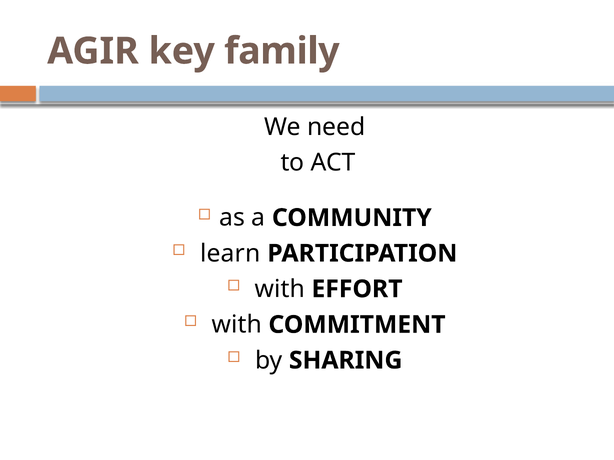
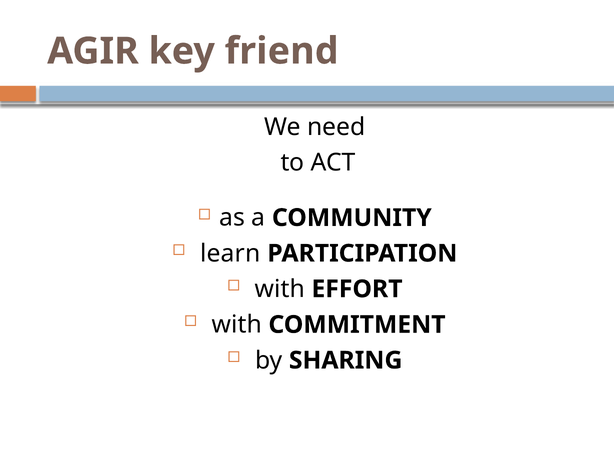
family: family -> friend
